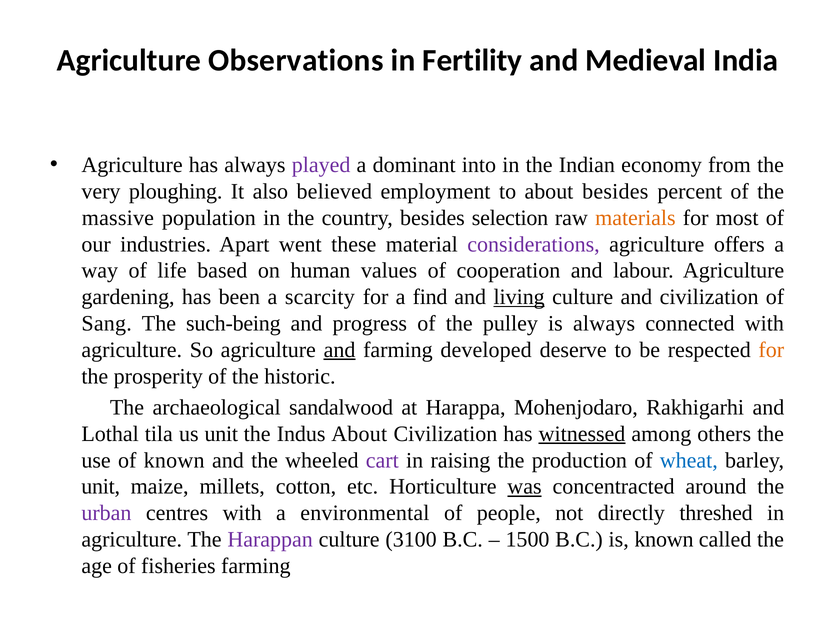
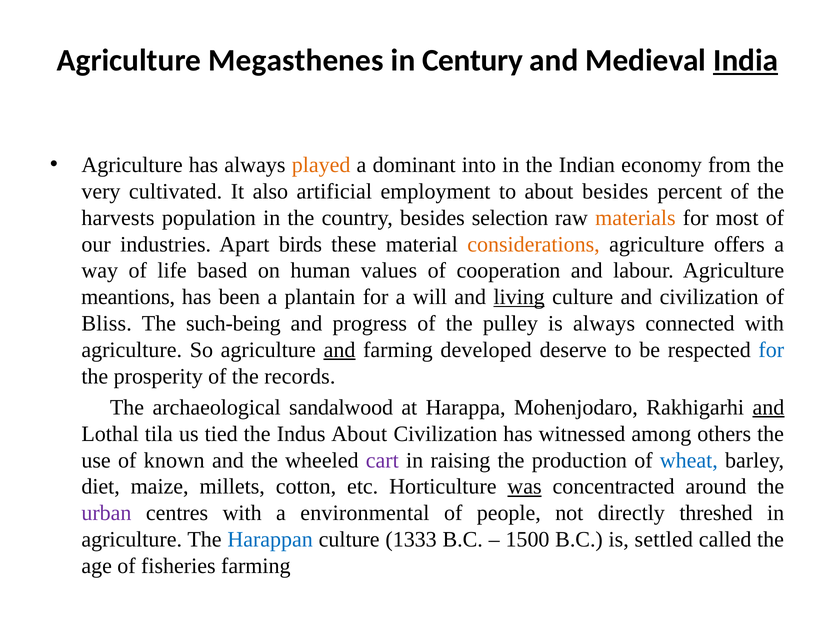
Observations: Observations -> Megasthenes
Fertility: Fertility -> Century
India underline: none -> present
played colour: purple -> orange
ploughing: ploughing -> cultivated
believed: believed -> artificial
massive: massive -> harvests
went: went -> birds
considerations colour: purple -> orange
gardening: gardening -> meantions
scarcity: scarcity -> plantain
find: find -> will
Sang: Sang -> Bliss
for at (771, 350) colour: orange -> blue
historic: historic -> records
and at (768, 408) underline: none -> present
us unit: unit -> tied
witnessed underline: present -> none
unit at (101, 487): unit -> diet
Harappan colour: purple -> blue
3100: 3100 -> 1333
is known: known -> settled
